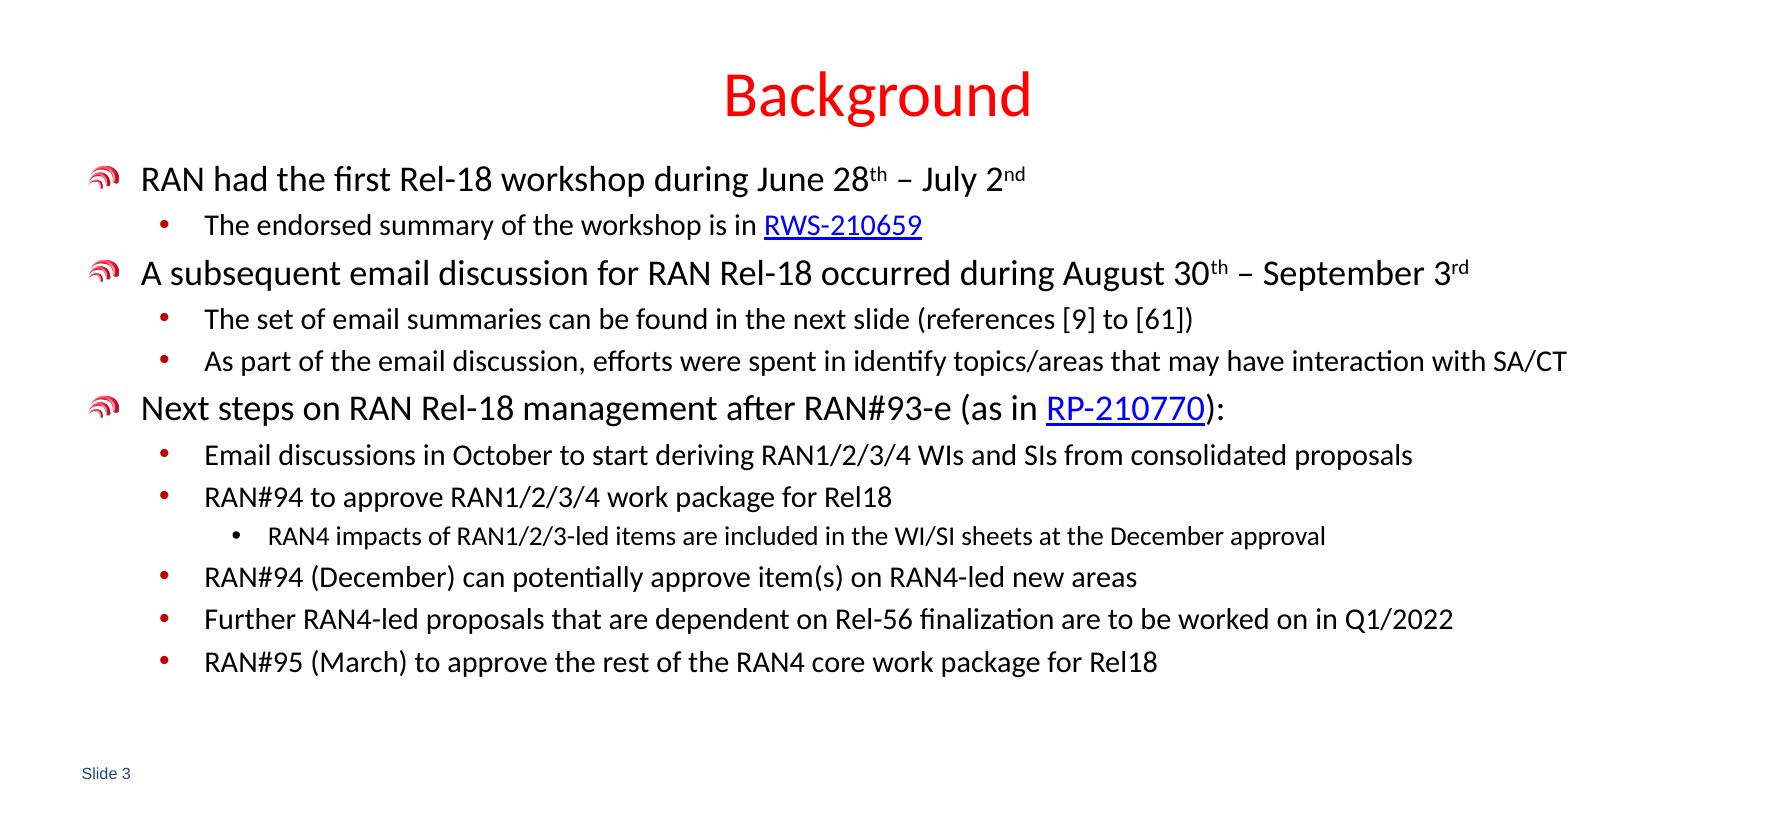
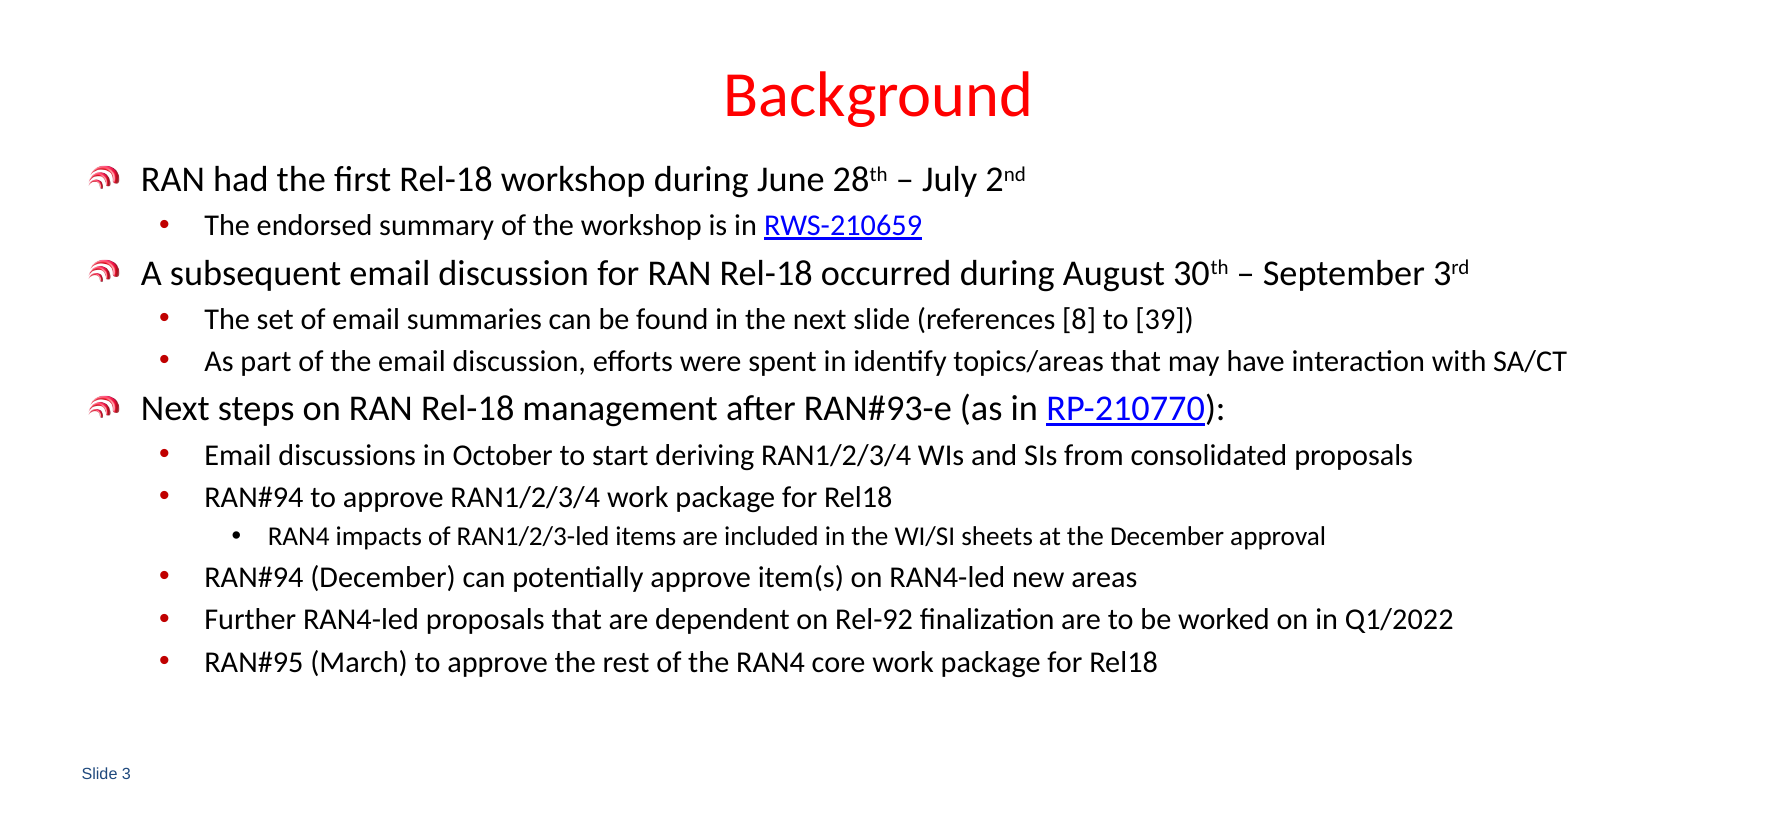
9: 9 -> 8
61: 61 -> 39
Rel-56: Rel-56 -> Rel-92
